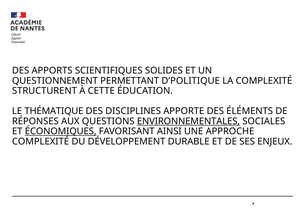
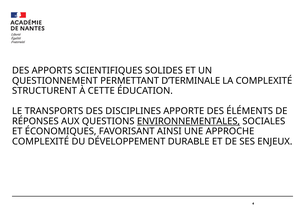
D’POLITIQUE: D’POLITIQUE -> D’TERMINALE
THÉMATIQUE: THÉMATIQUE -> TRANSPORTS
ÉCONOMIQUES underline: present -> none
